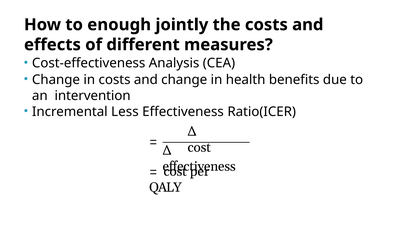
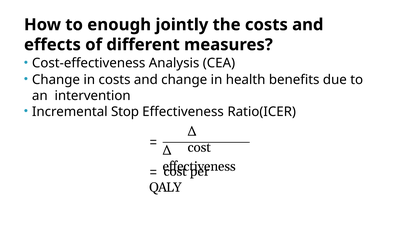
Less: Less -> Stop
